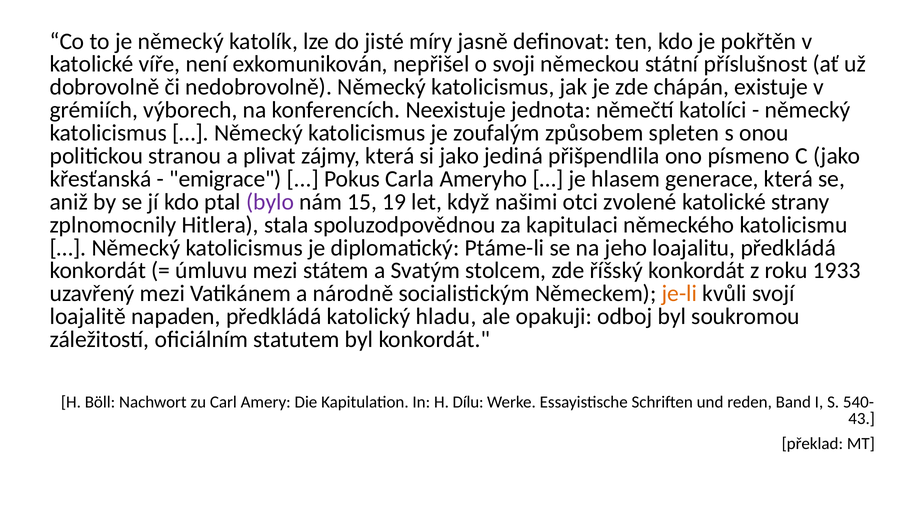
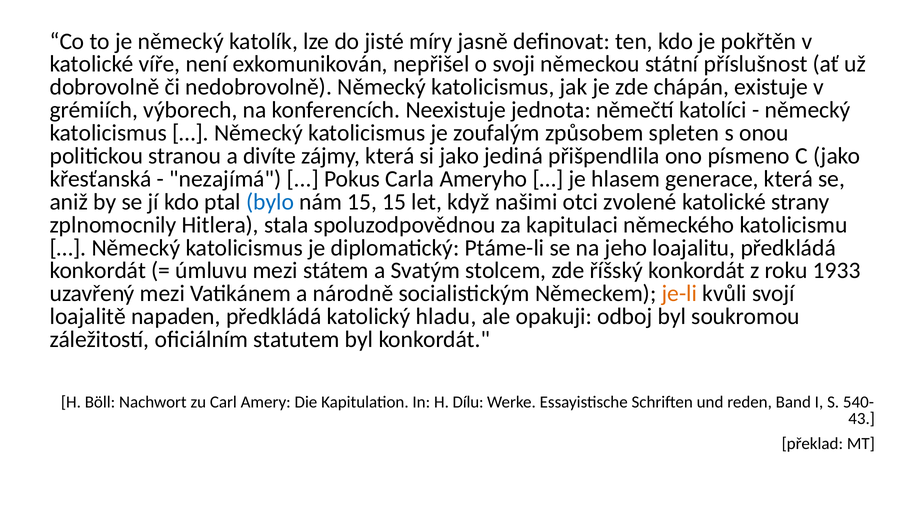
plivat: plivat -> divíte
emigrace: emigrace -> nezajímá
bylo colour: purple -> blue
15 19: 19 -> 15
